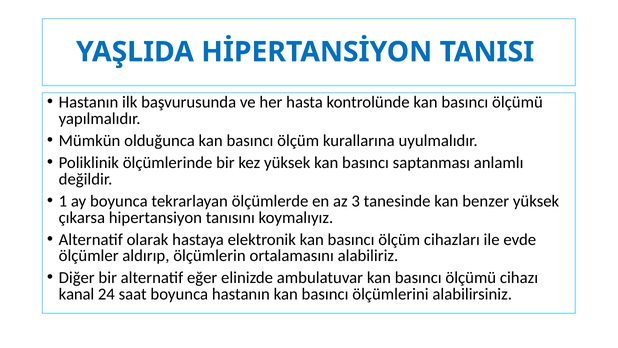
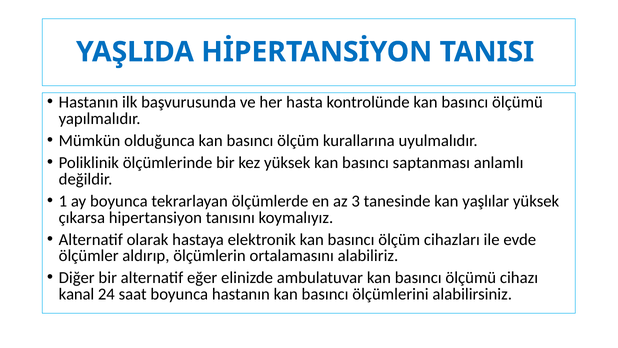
benzer: benzer -> yaşlılar
